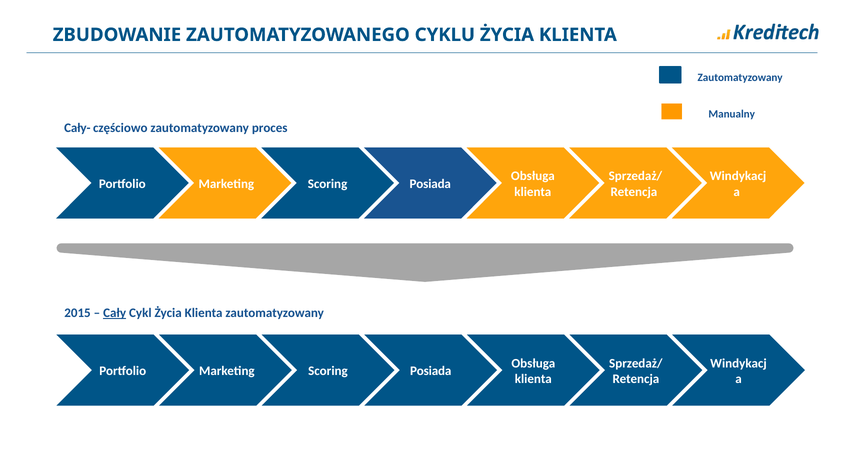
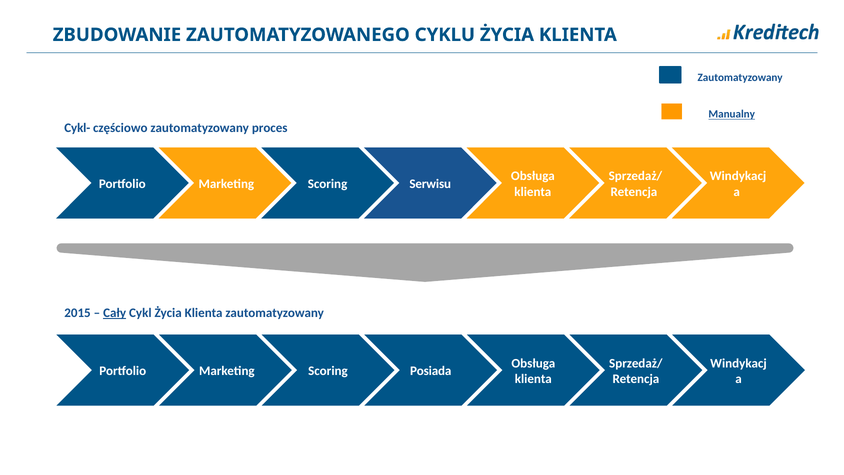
Manualny underline: none -> present
Cały-: Cały- -> Cykl-
Posiada at (430, 184): Posiada -> Serwisu
